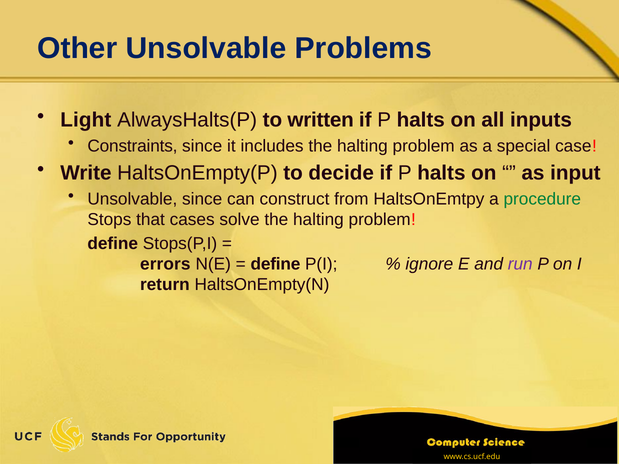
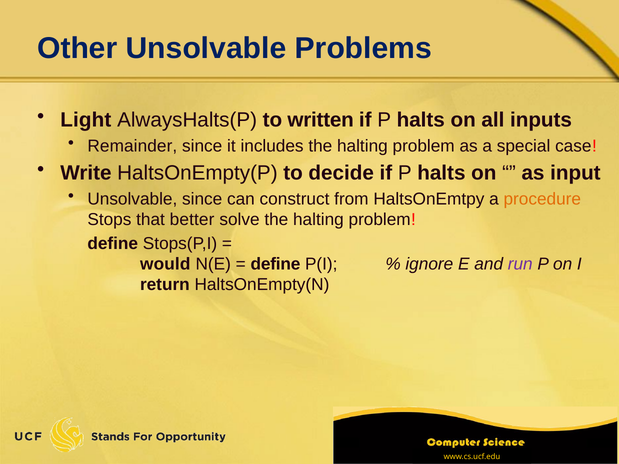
Constraints: Constraints -> Remainder
procedure colour: green -> orange
cases: cases -> better
errors: errors -> would
